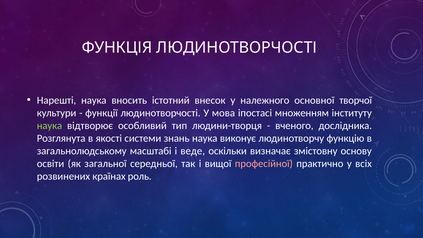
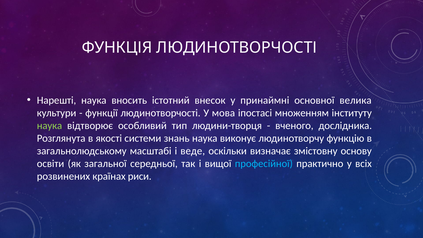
належного: належного -> принаймні
творчої: творчої -> велика
професійної colour: pink -> light blue
роль: роль -> риси
